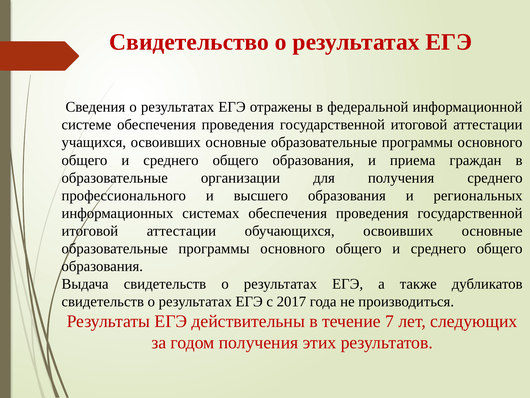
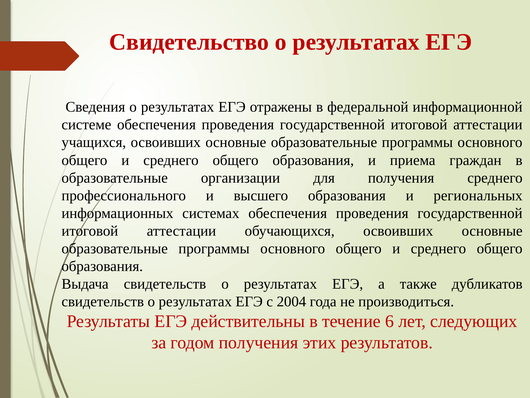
2017: 2017 -> 2004
7: 7 -> 6
